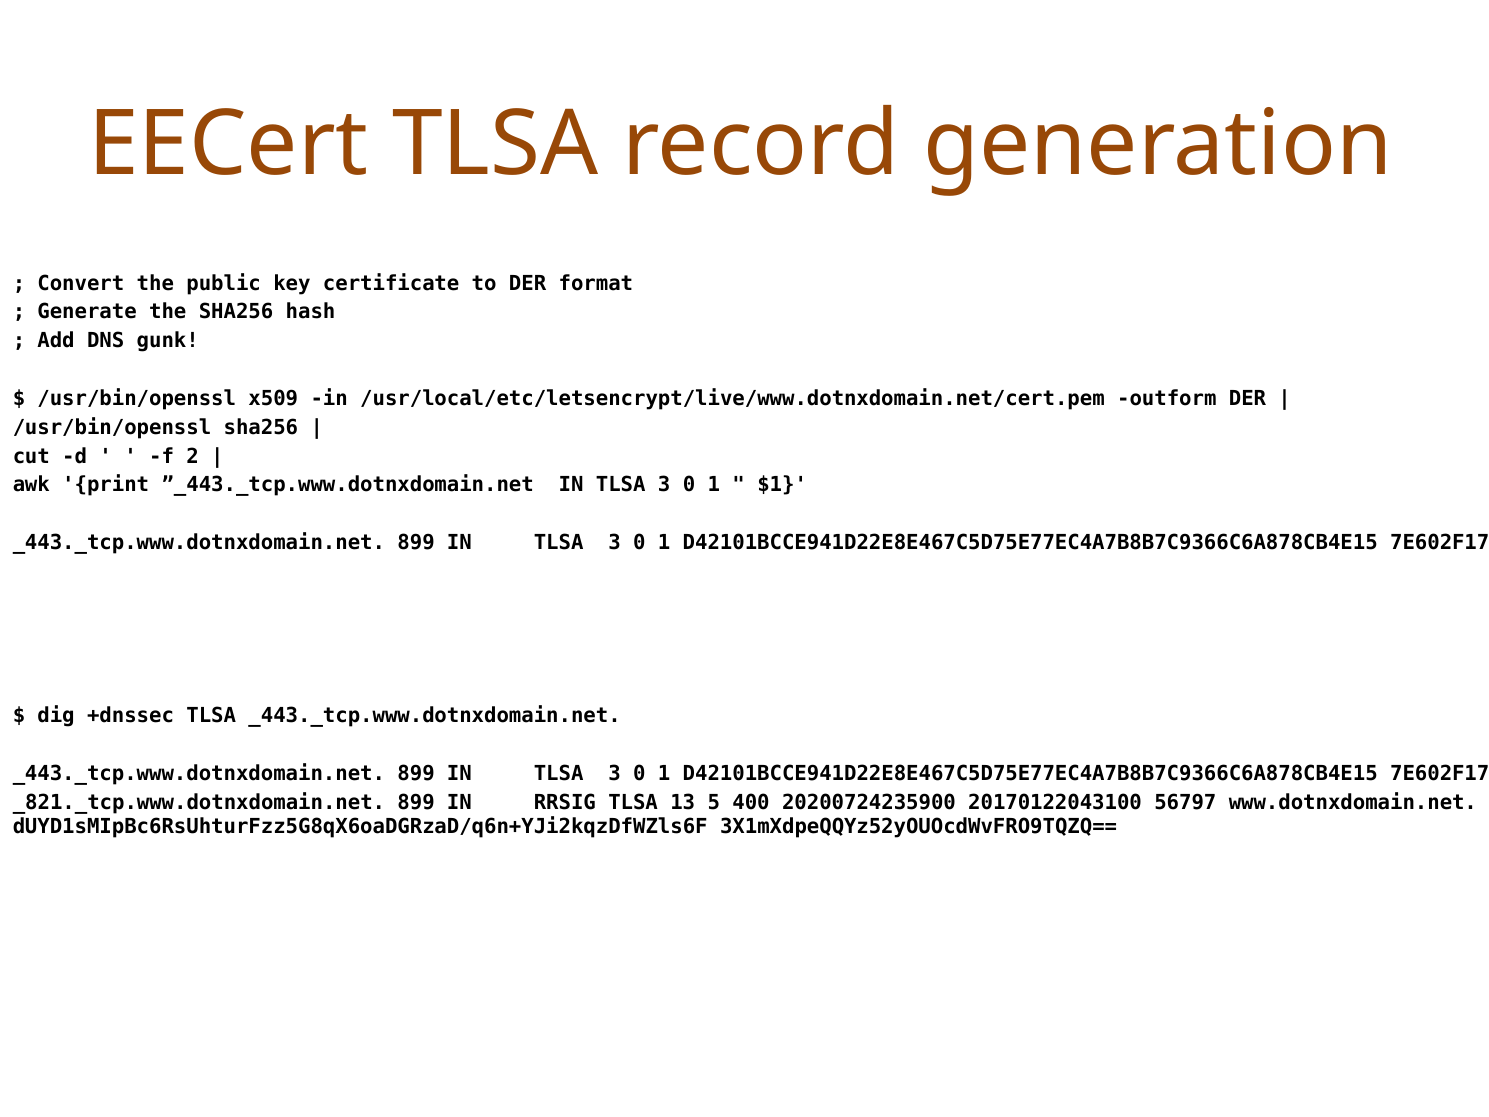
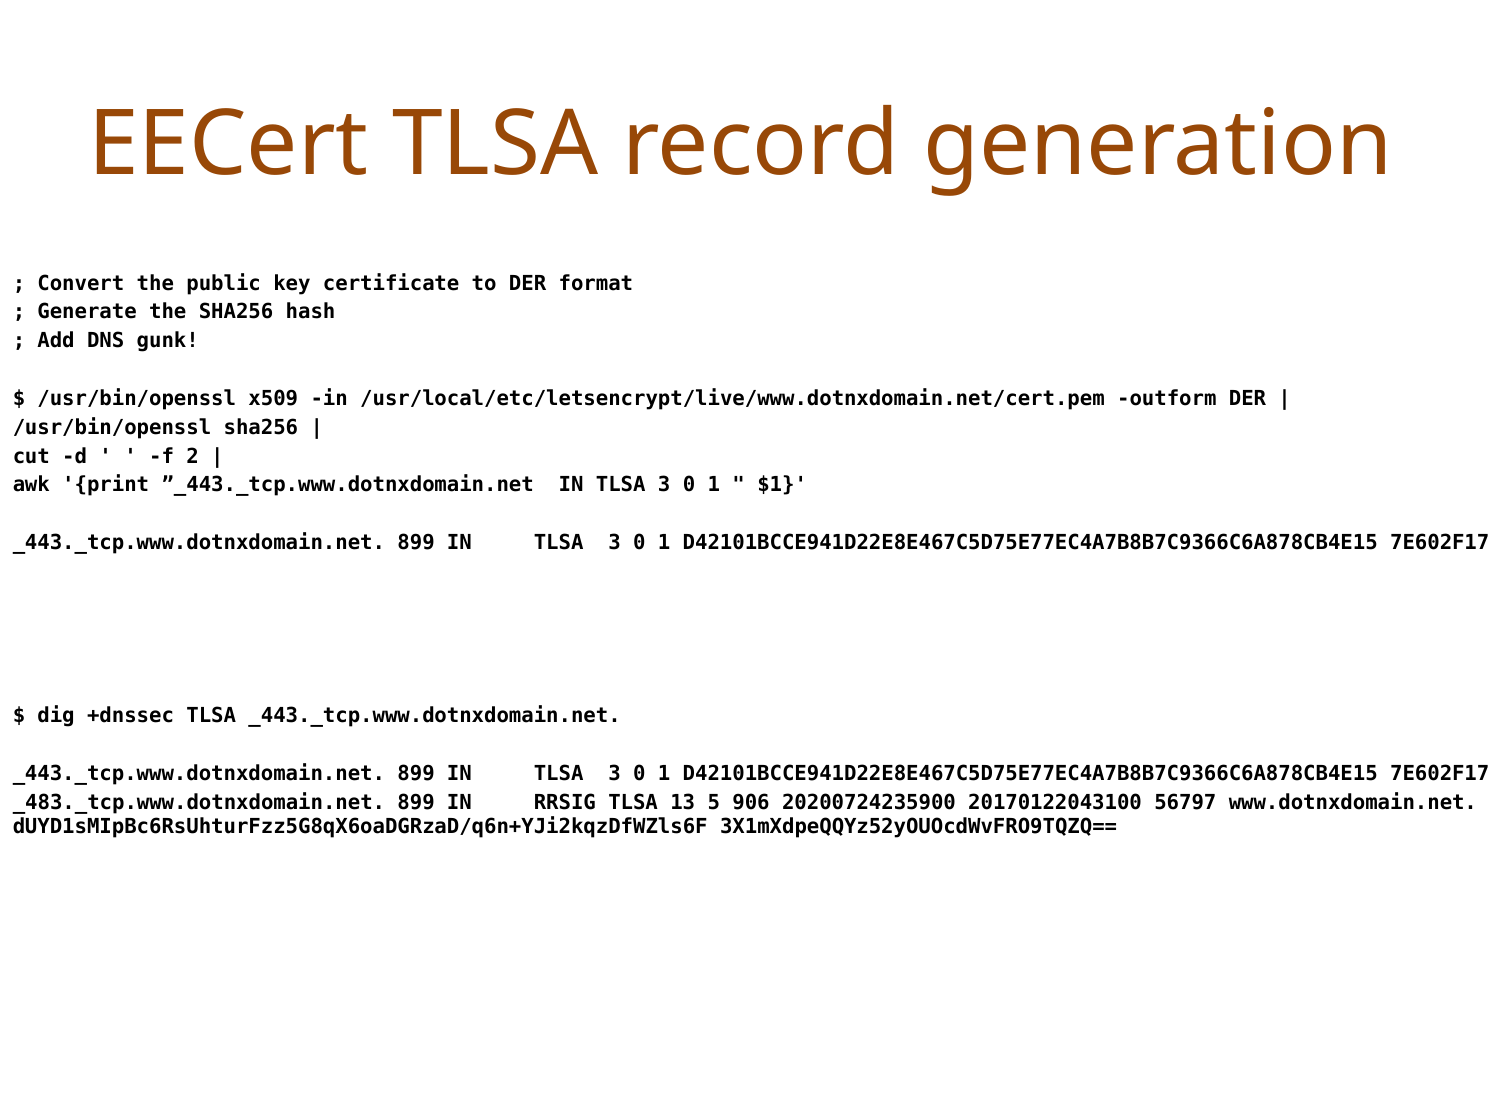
_821._tcp.www.dotnxdomain.net: _821._tcp.www.dotnxdomain.net -> _483._tcp.www.dotnxdomain.net
400: 400 -> 906
